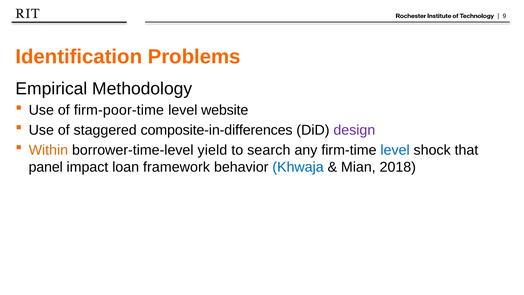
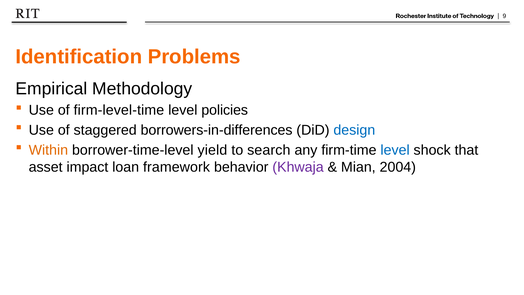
firm-poor-time: firm-poor-time -> firm-level-time
website: website -> policies
composite-in-differences: composite-in-differences -> borrowers-in-differences
design colour: purple -> blue
panel: panel -> asset
Khwaja colour: blue -> purple
2018: 2018 -> 2004
